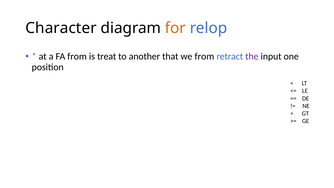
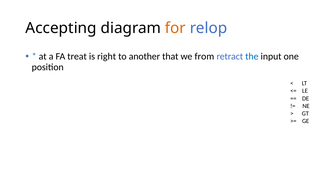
Character: Character -> Accepting
FA from: from -> treat
treat: treat -> right
the colour: purple -> blue
